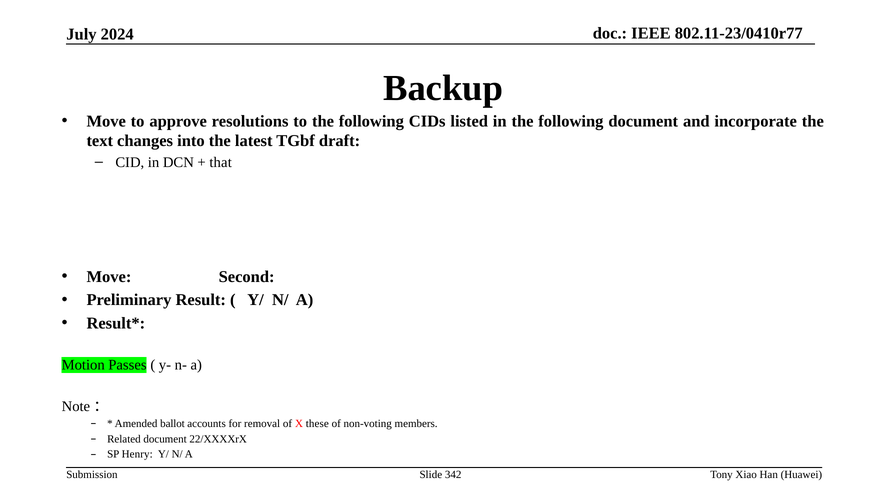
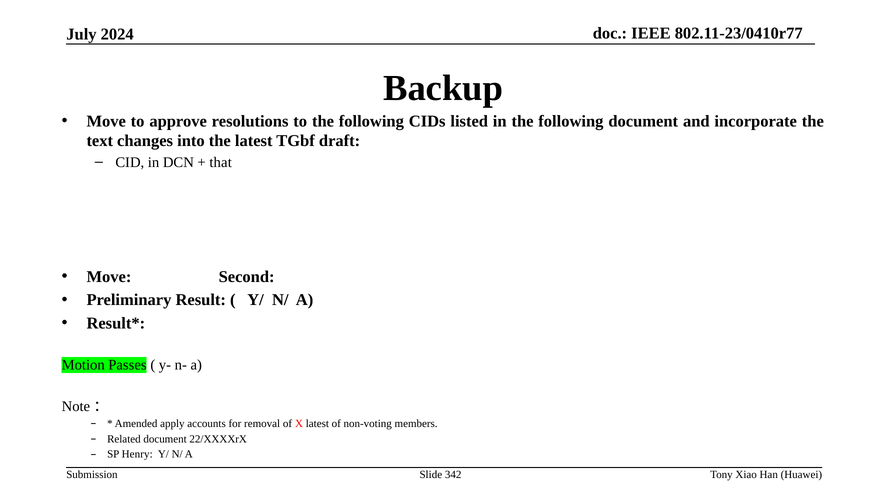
ballot: ballot -> apply
X these: these -> latest
